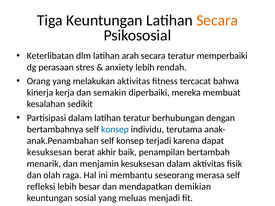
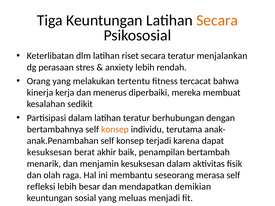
arah: arah -> riset
memperbaiki: memperbaiki -> menjalankan
melakukan aktivitas: aktivitas -> tertentu
semakin: semakin -> menerus
konsep at (115, 130) colour: blue -> orange
